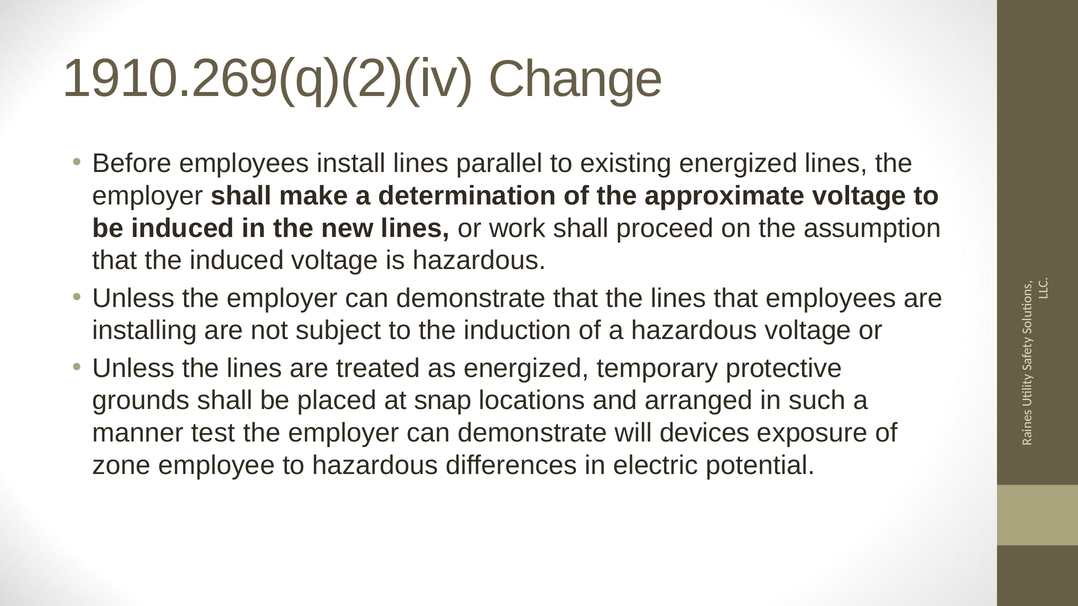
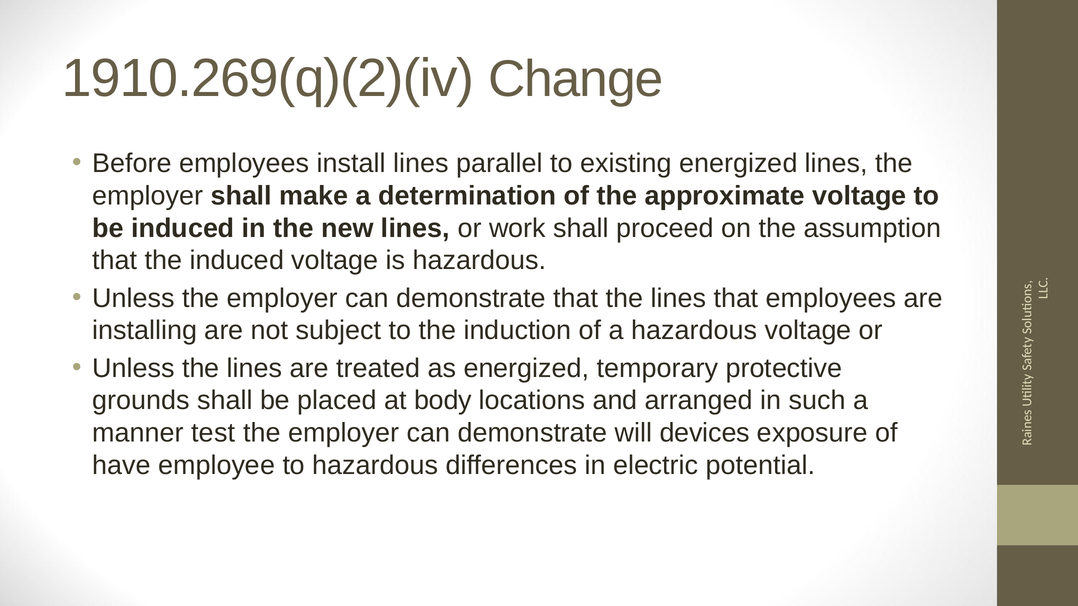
snap: snap -> body
zone: zone -> have
